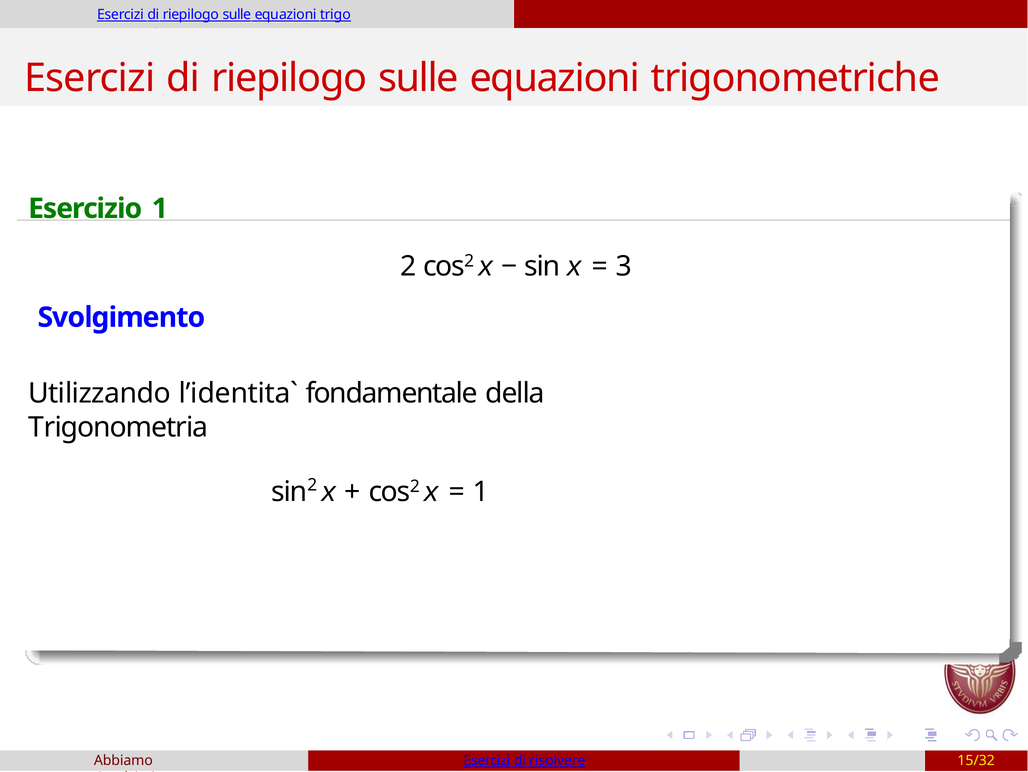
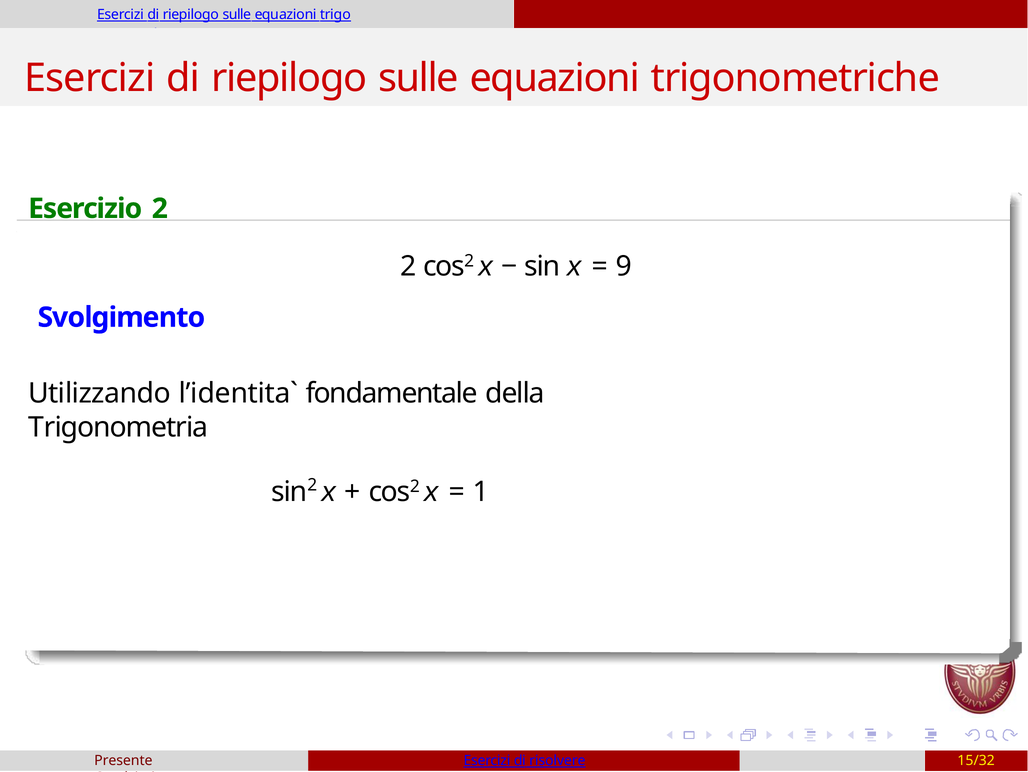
Esercizio 1: 1 -> 2
3: 3 -> 9
Abbiamo: Abbiamo -> Presente
